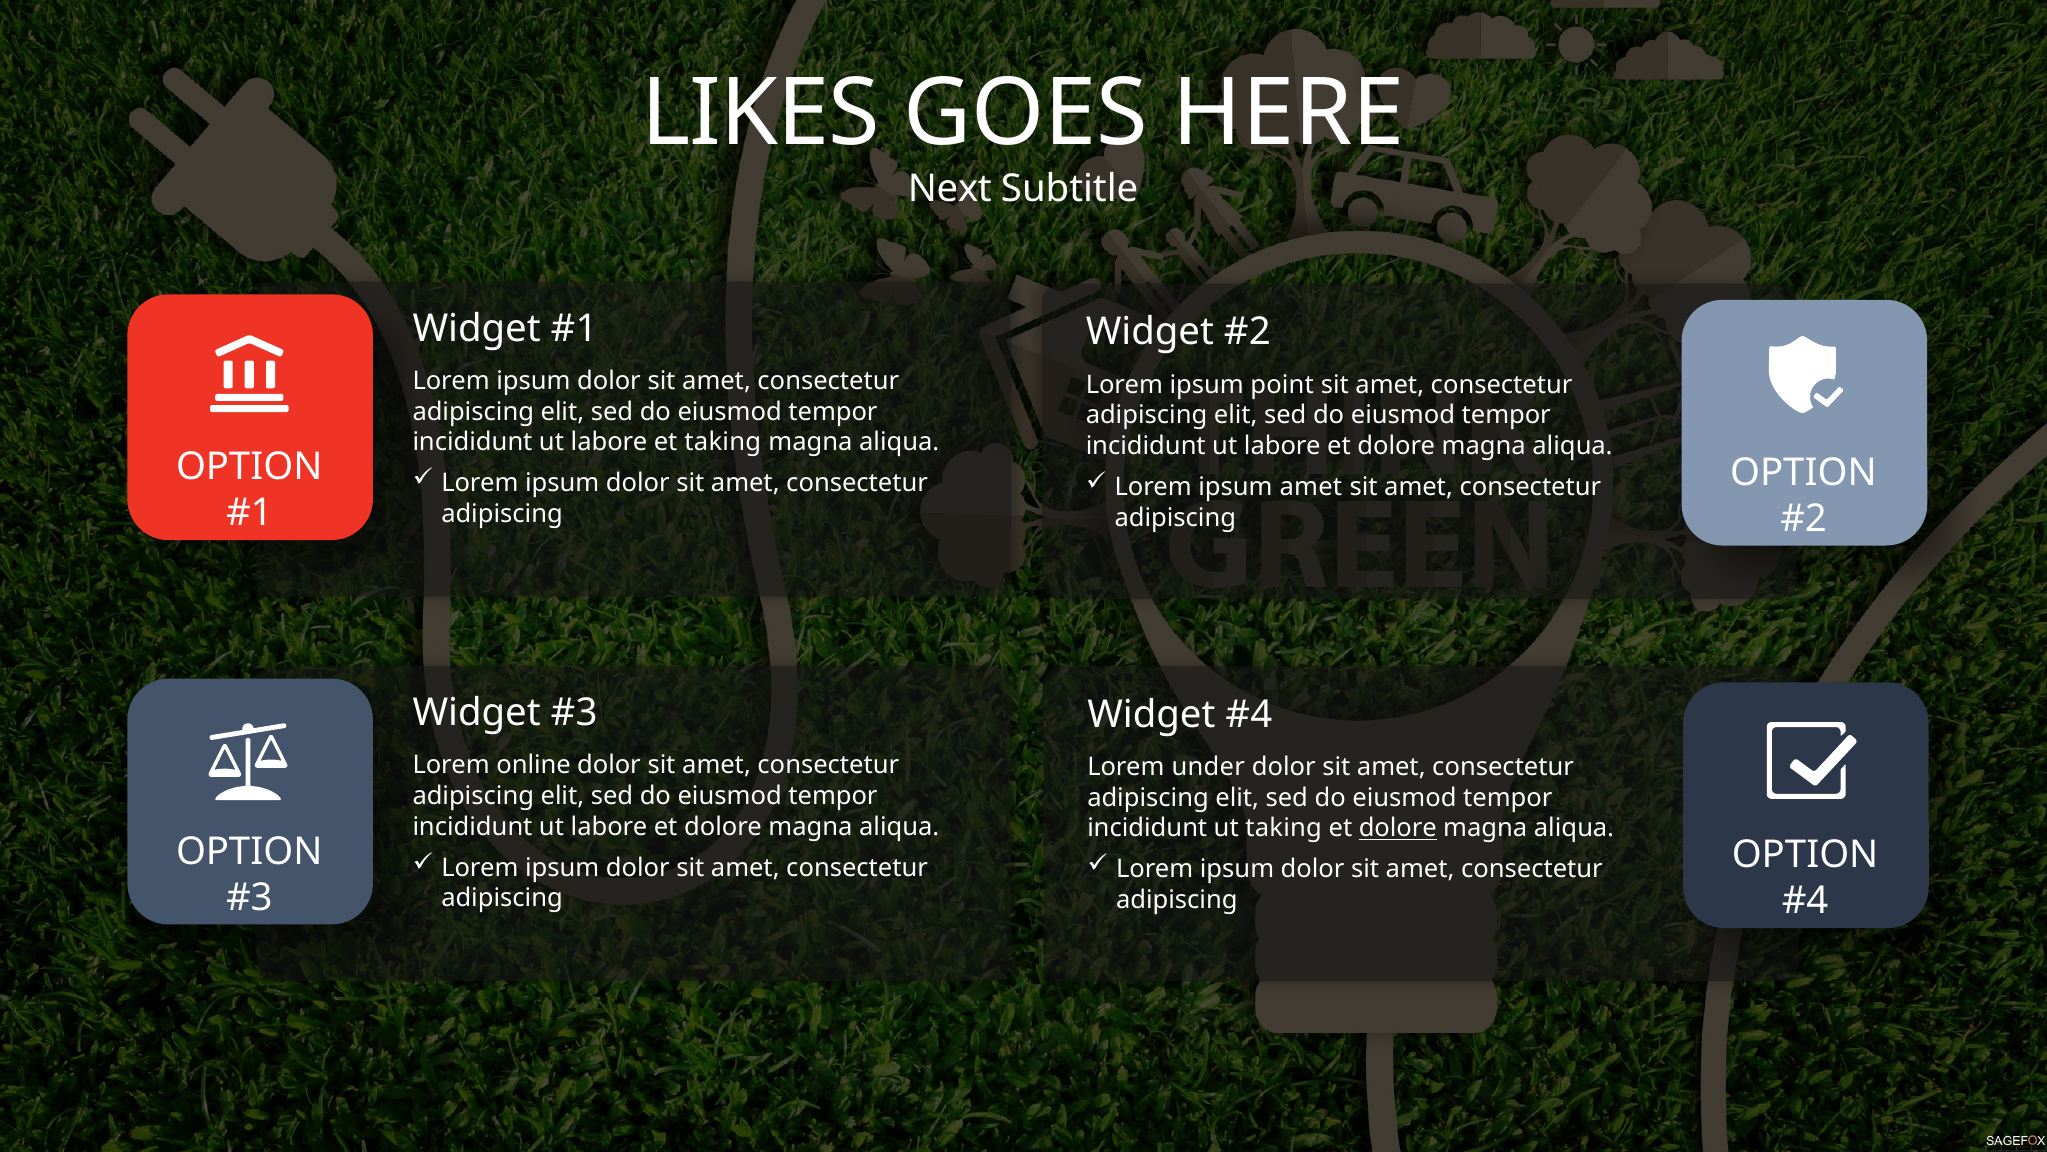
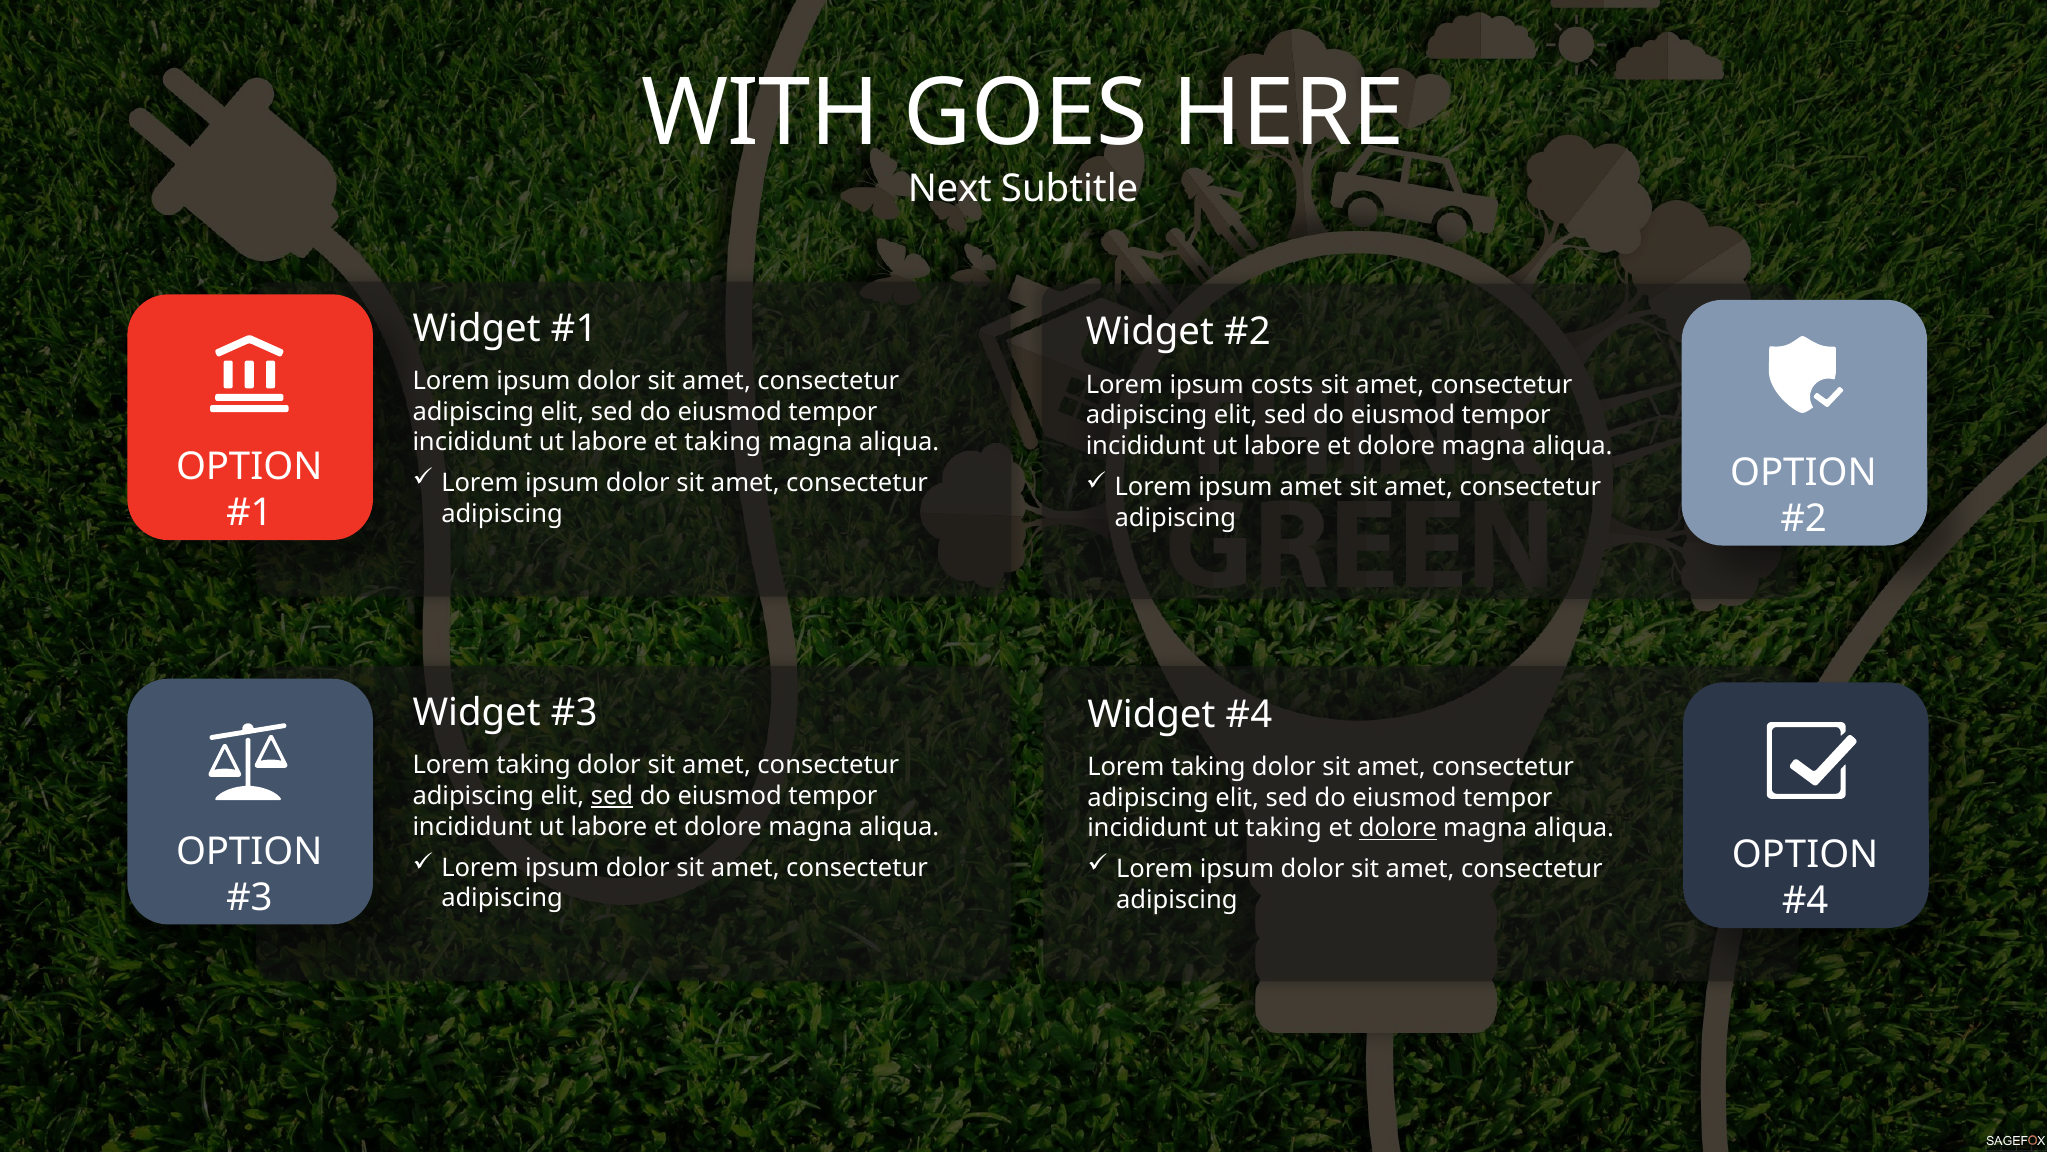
LIKES: LIKES -> WITH
point: point -> costs
online at (534, 765): online -> taking
under at (1208, 767): under -> taking
sed at (612, 796) underline: none -> present
